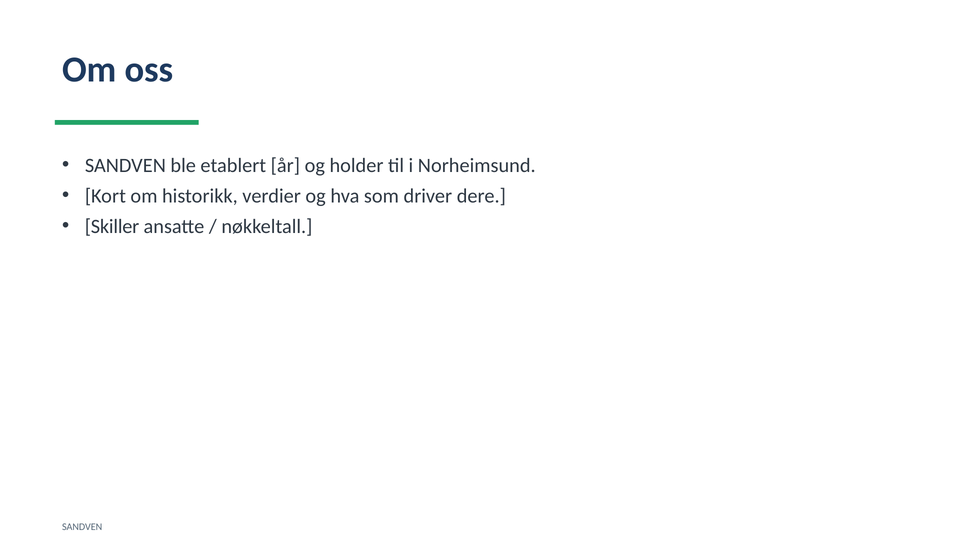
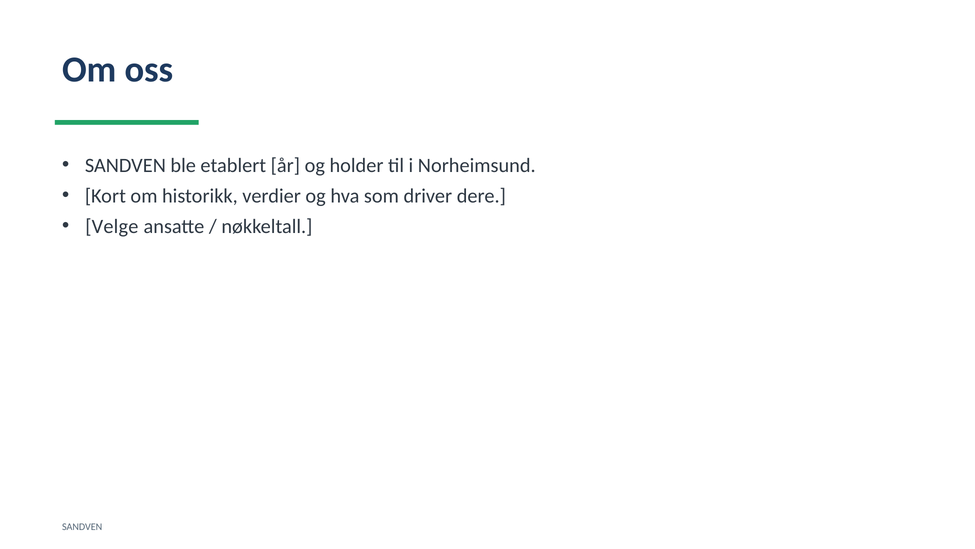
Skiller: Skiller -> Velge
